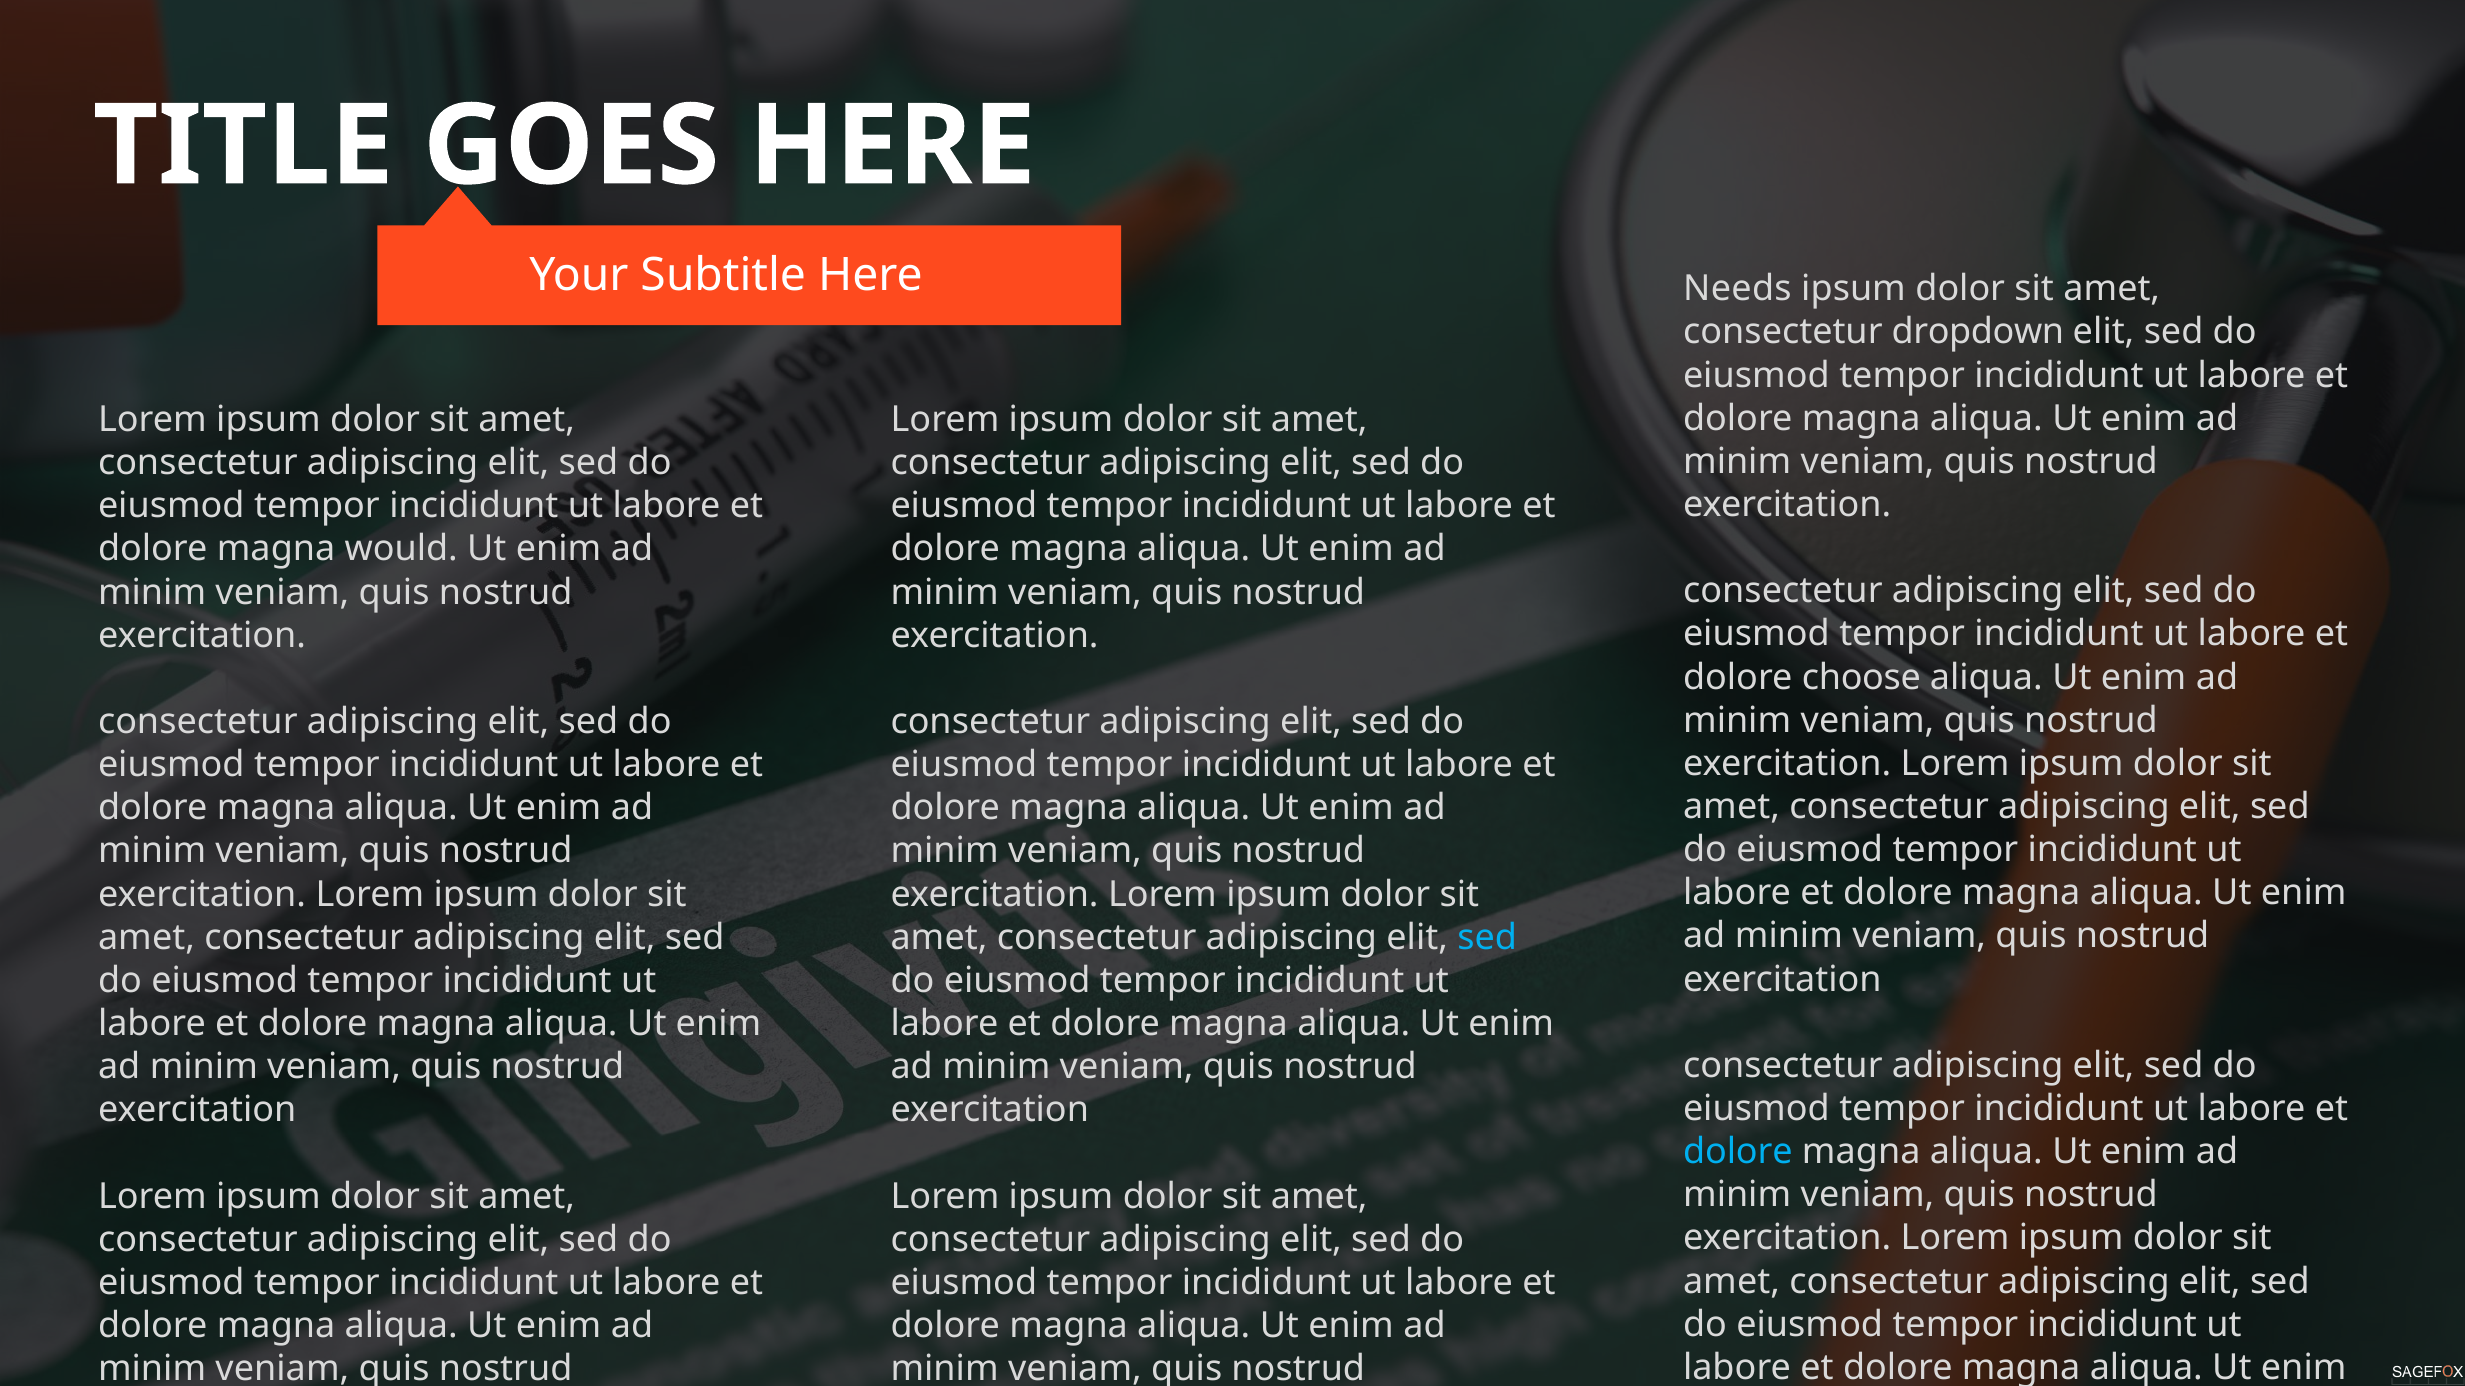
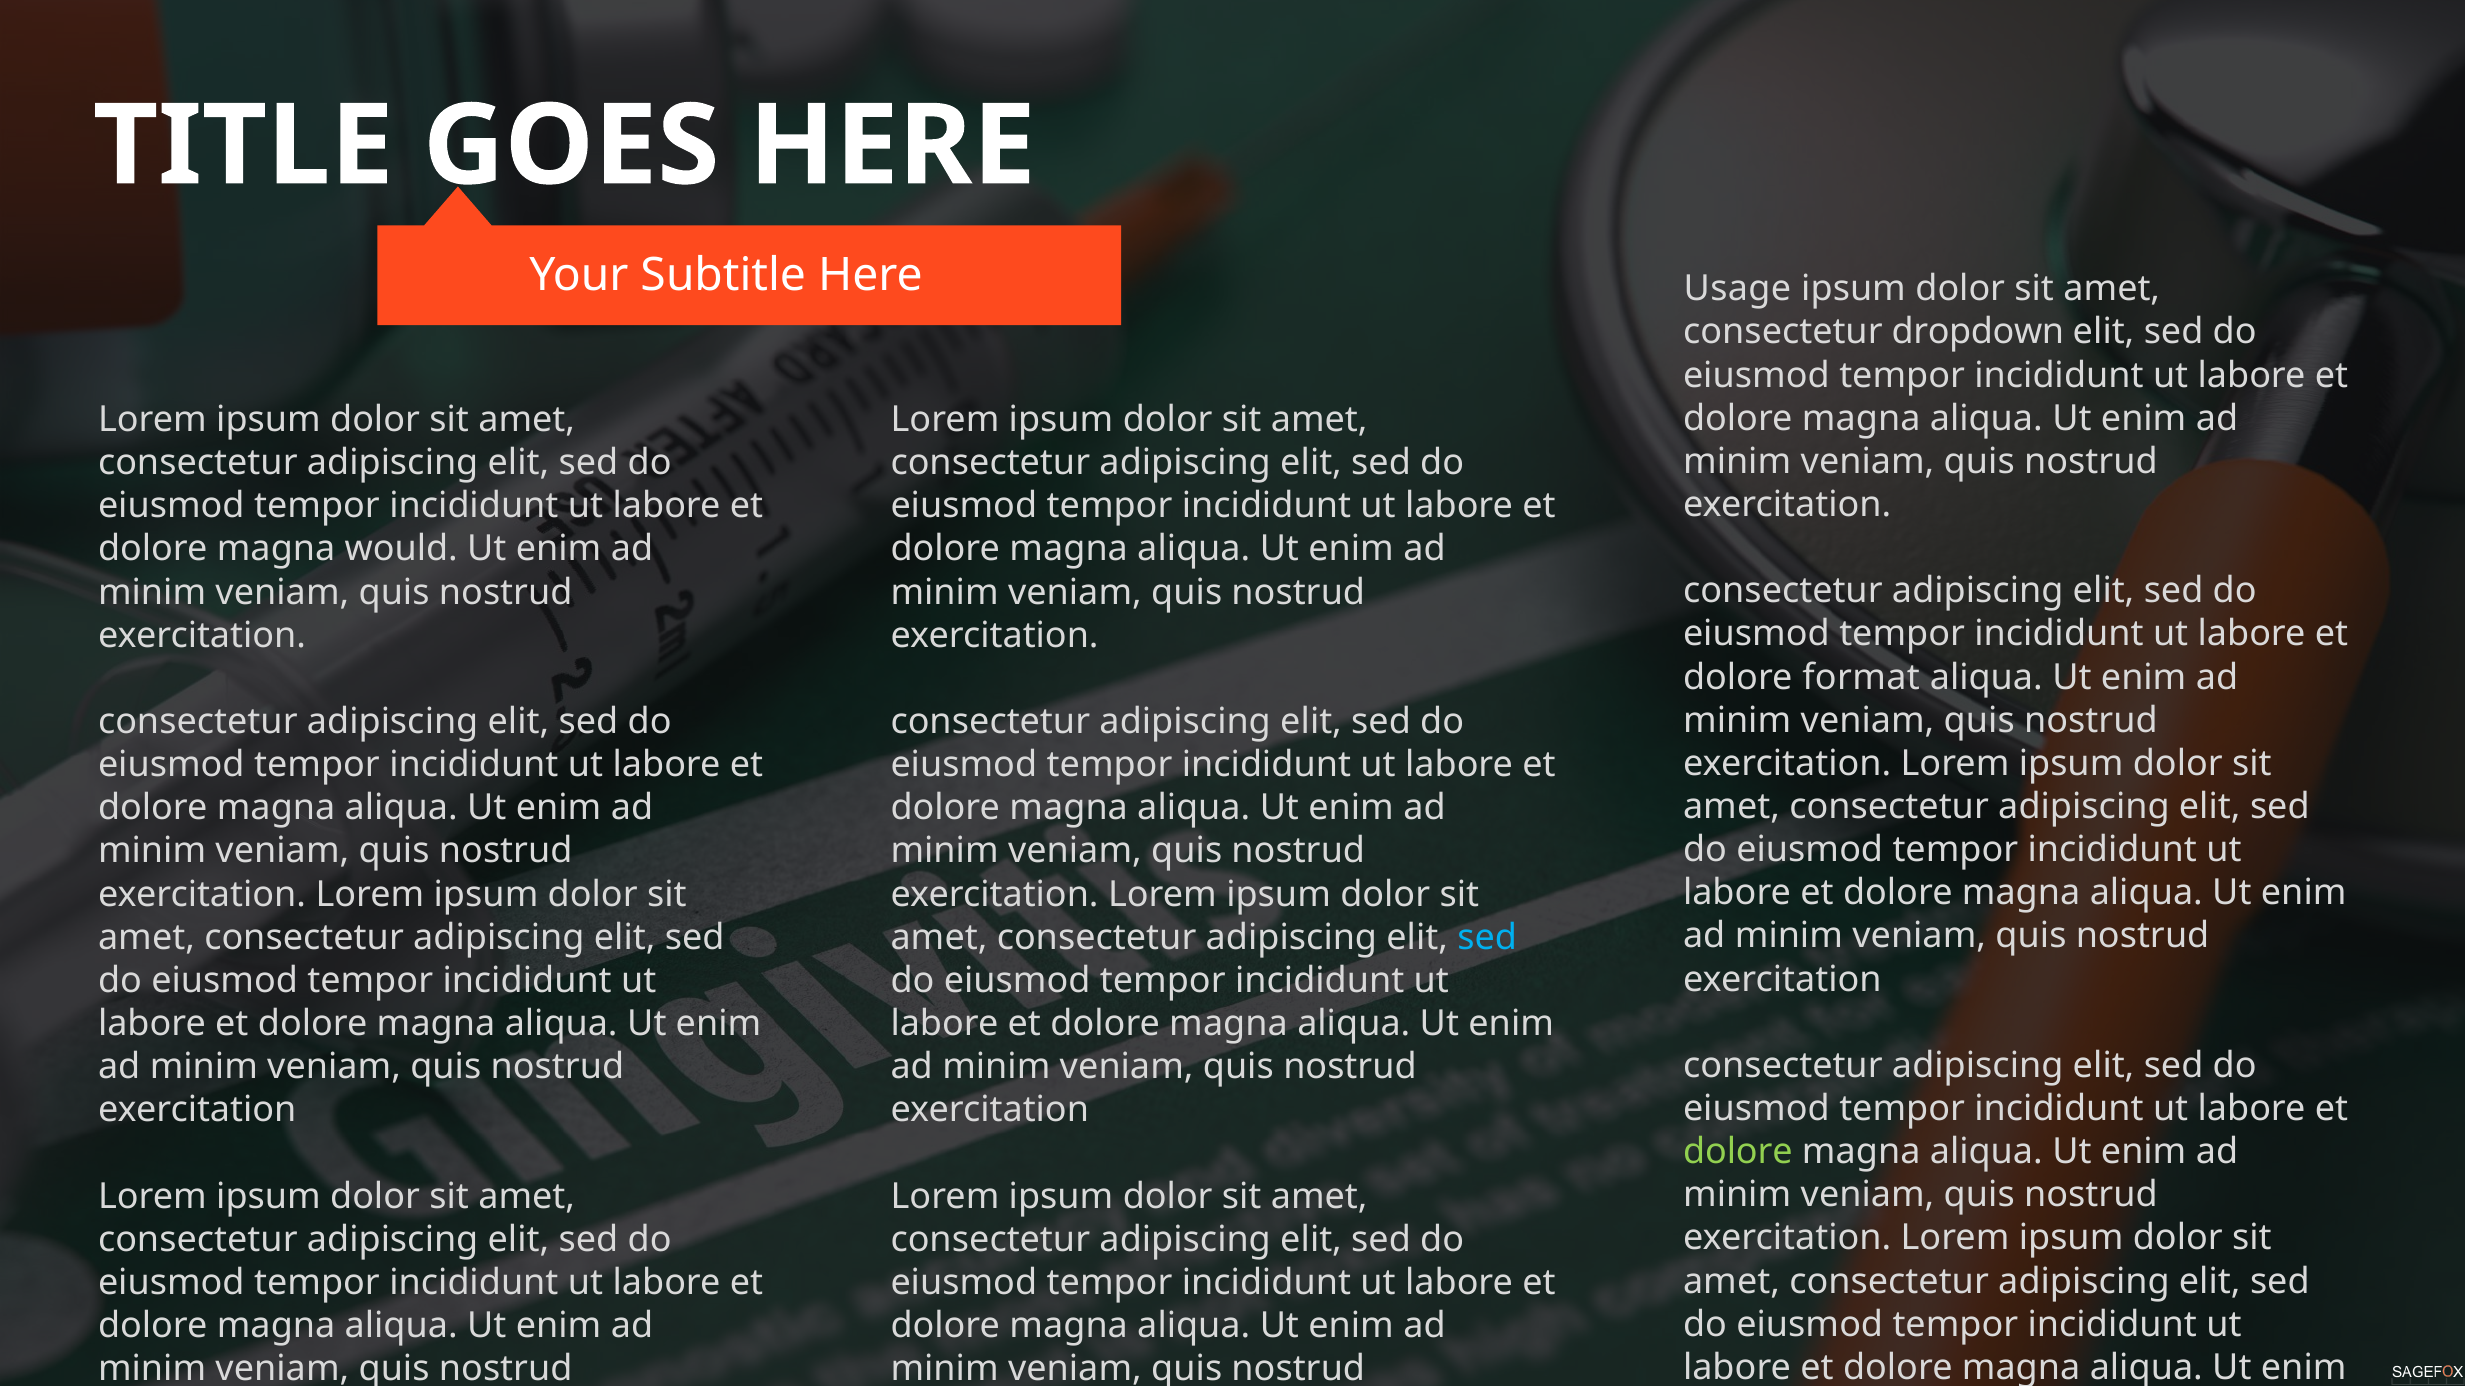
Needs: Needs -> Usage
choose: choose -> format
dolore at (1738, 1152) colour: light blue -> light green
